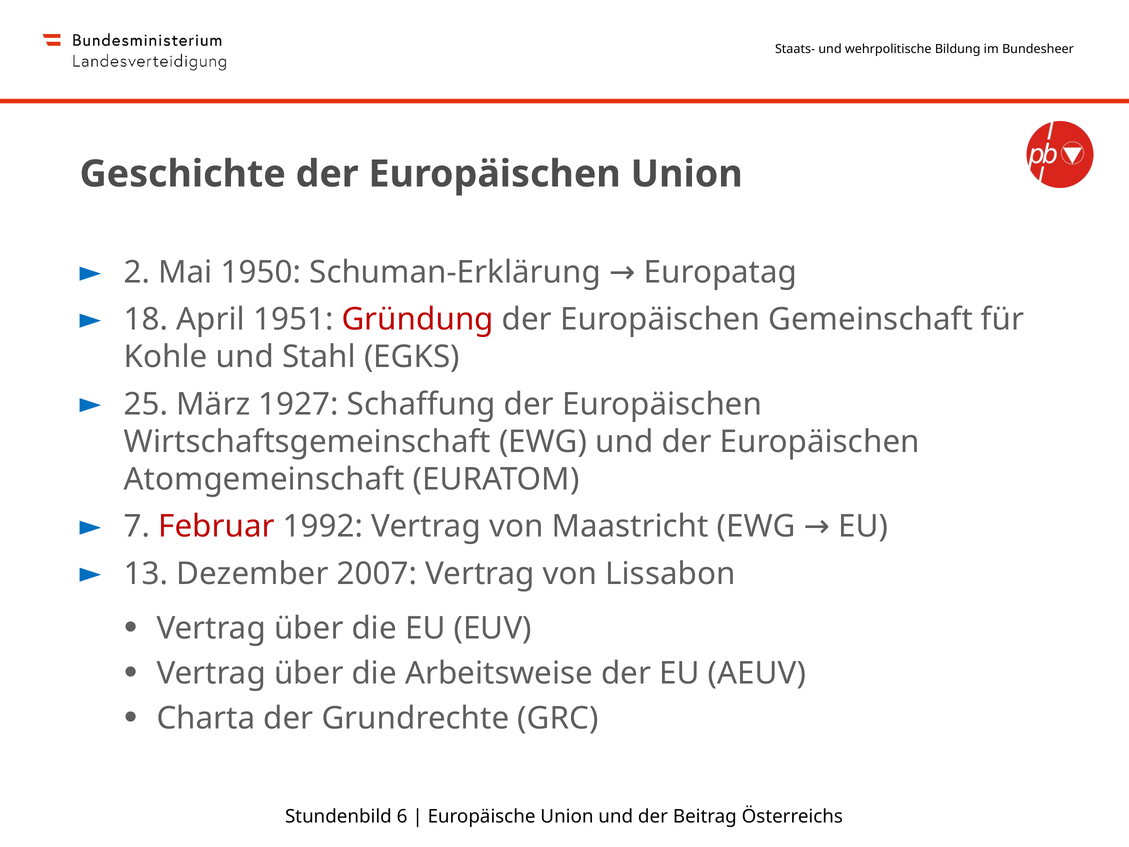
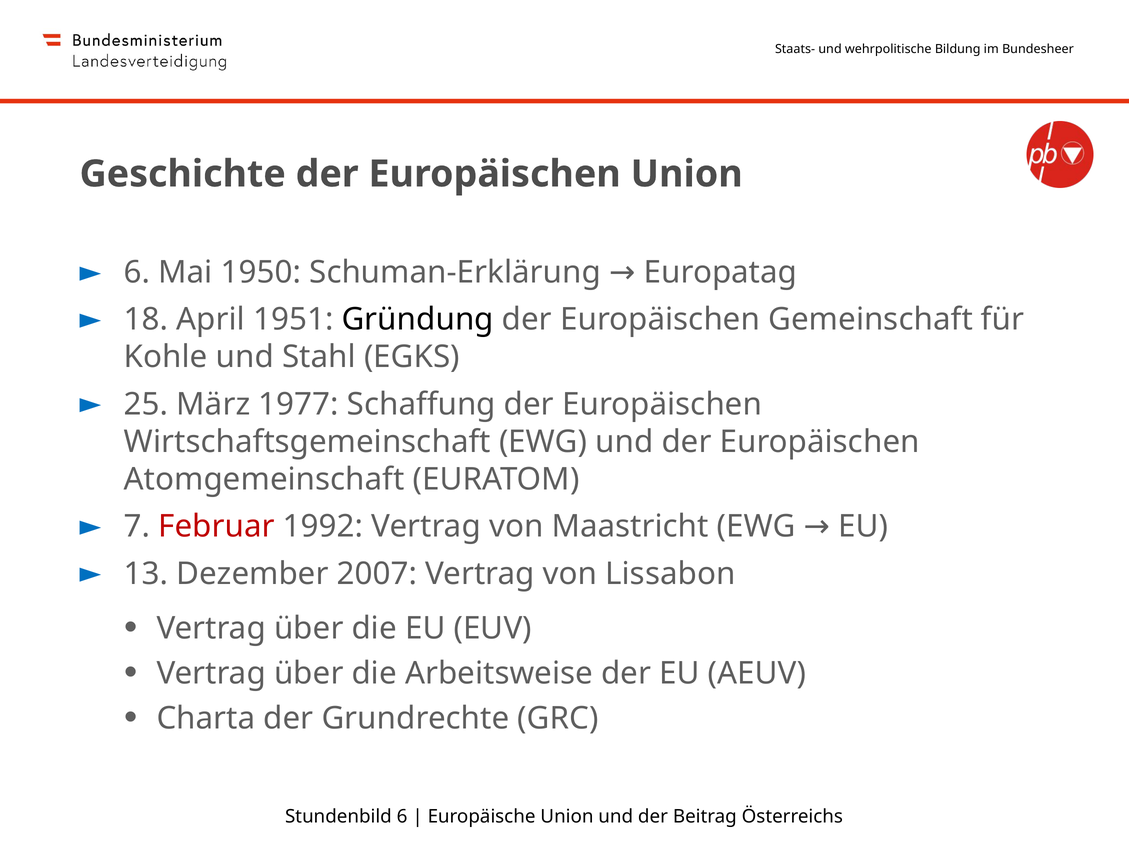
2 at (137, 272): 2 -> 6
Gründung colour: red -> black
1927: 1927 -> 1977
